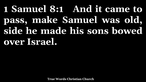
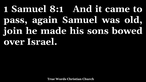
make: make -> again
side: side -> join
